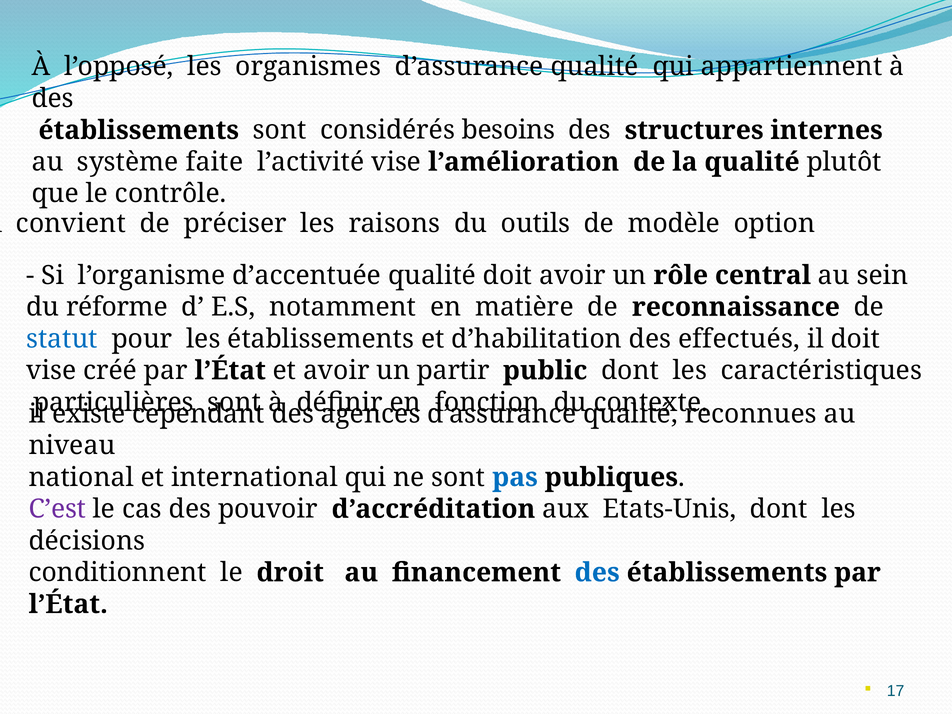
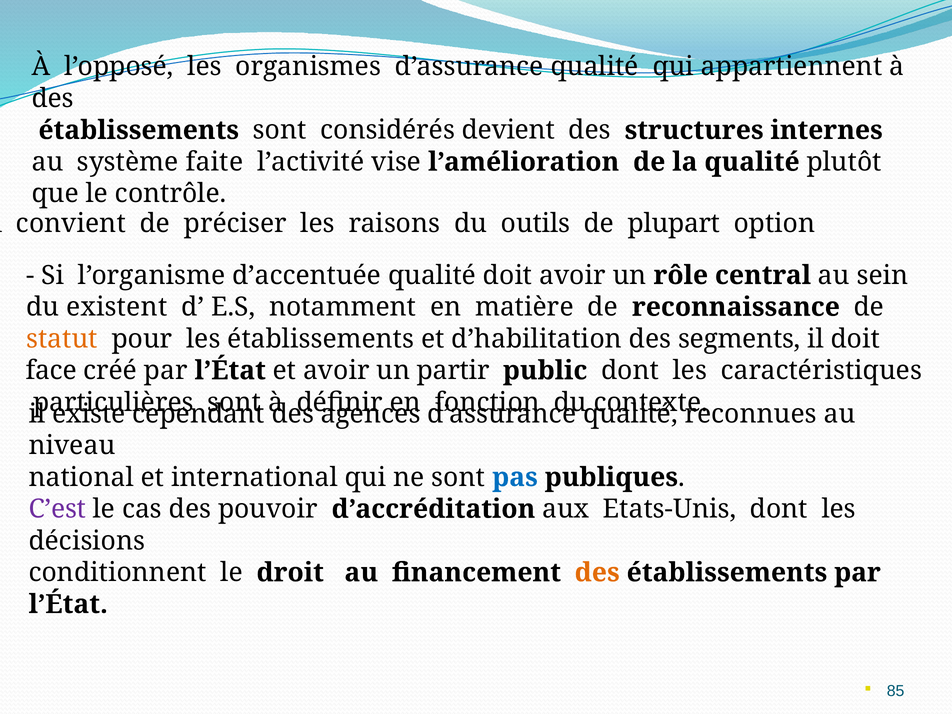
besoins: besoins -> devient
modèle: modèle -> plupart
réforme: réforme -> existent
statut colour: blue -> orange
effectués: effectués -> segments
vise at (51, 371): vise -> face
des at (597, 573) colour: blue -> orange
17: 17 -> 85
